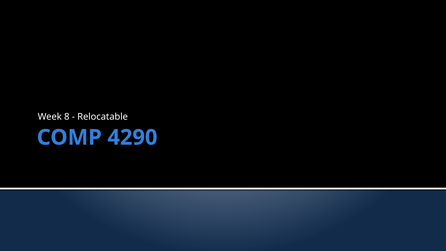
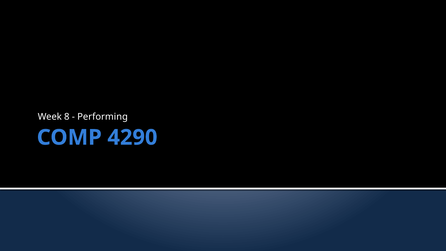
Relocatable: Relocatable -> Performing
